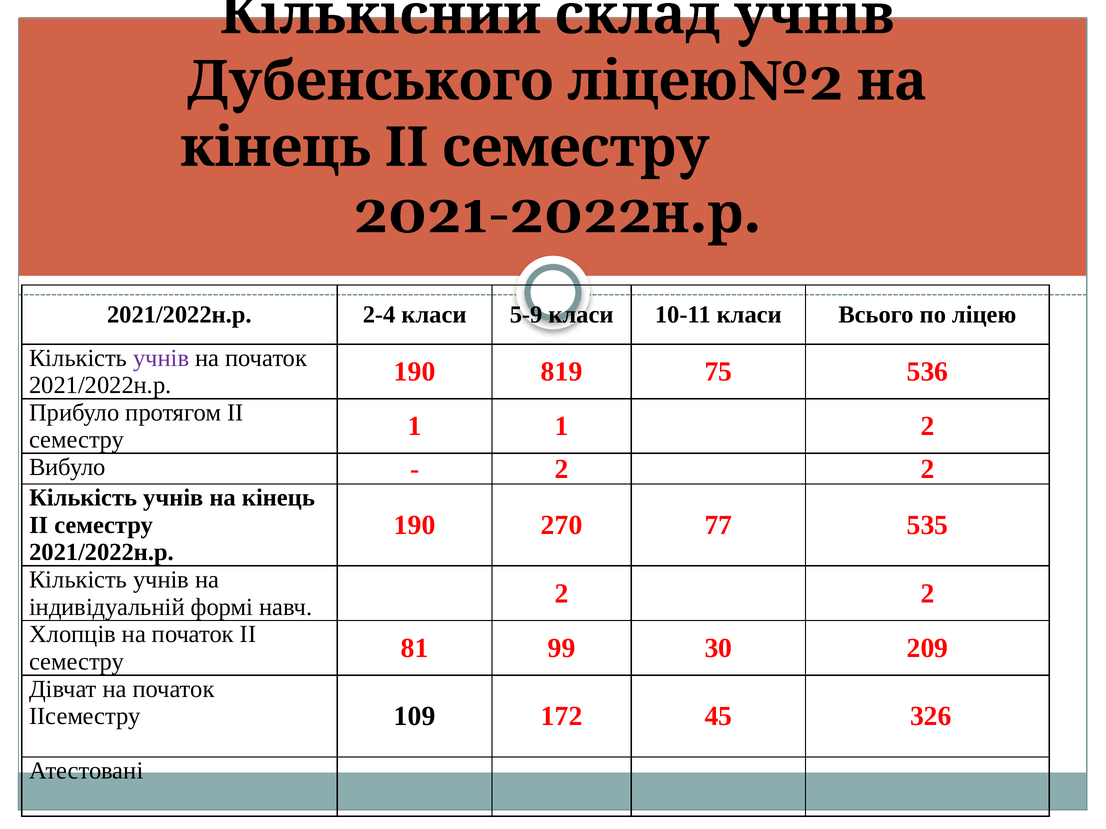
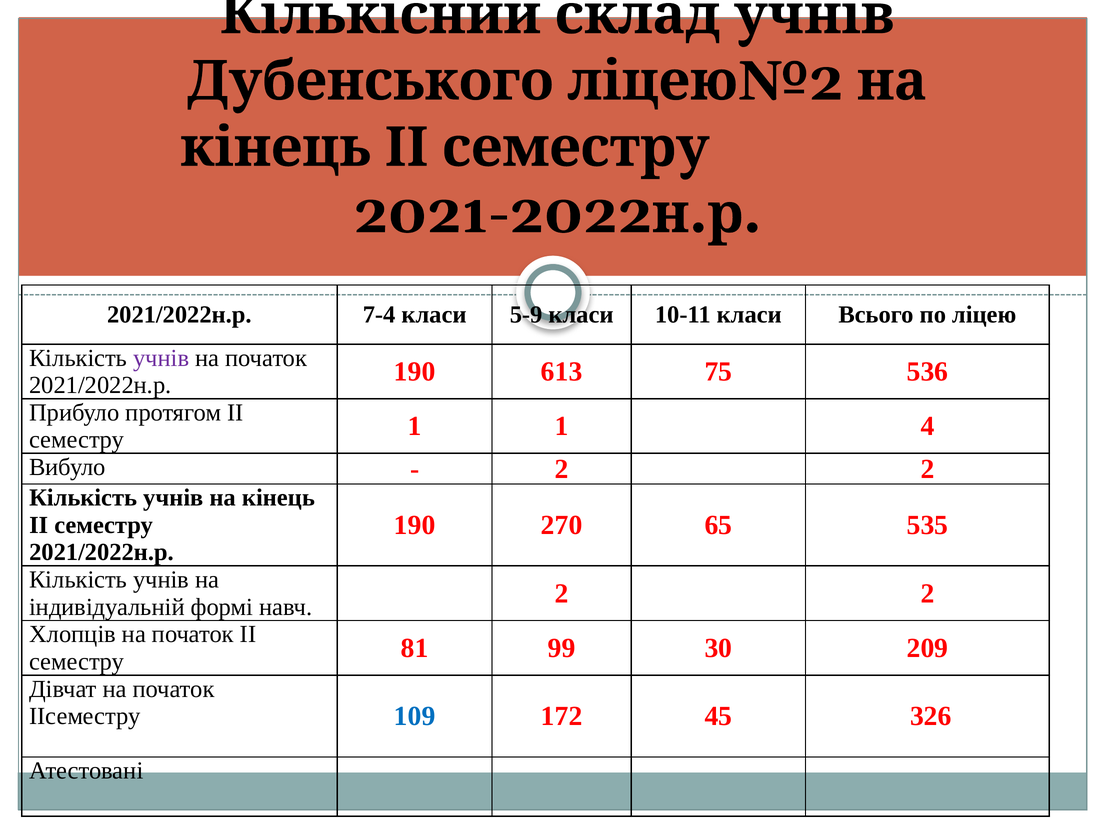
2-4: 2-4 -> 7-4
819: 819 -> 613
1 2: 2 -> 4
77: 77 -> 65
109 colour: black -> blue
